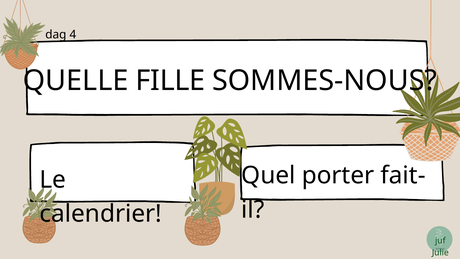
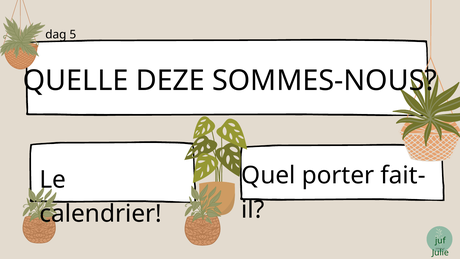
4: 4 -> 5
FILLE: FILLE -> DEZE
